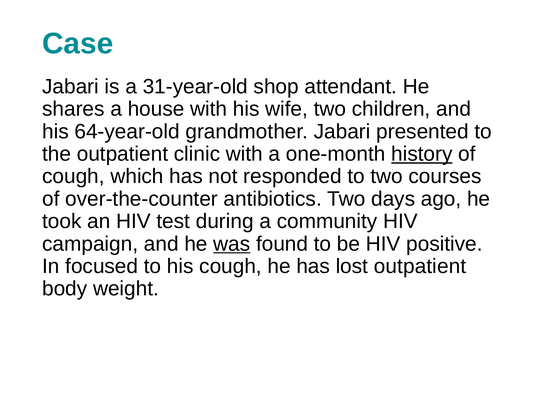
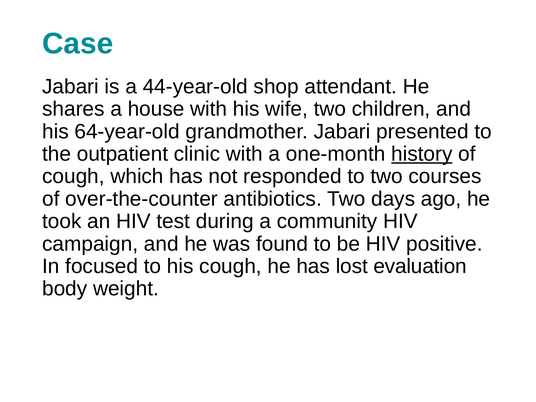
31-year-old: 31-year-old -> 44-year-old
was underline: present -> none
lost outpatient: outpatient -> evaluation
